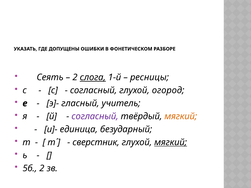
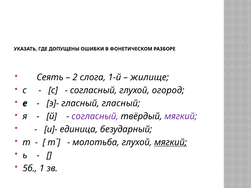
слога underline: present -> none
ресницы: ресницы -> жилище
гласный учитель: учитель -> гласный
мягкий at (181, 116) colour: orange -> purple
сверстник: сверстник -> молотьба
5б 2: 2 -> 1
